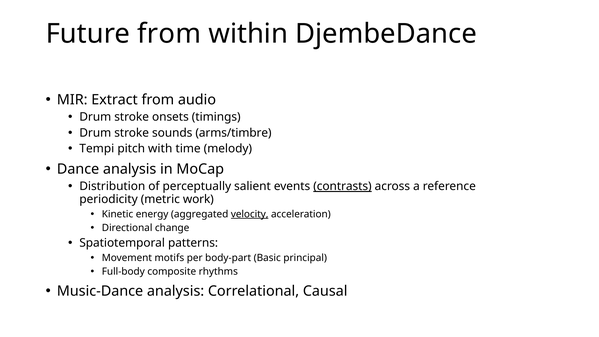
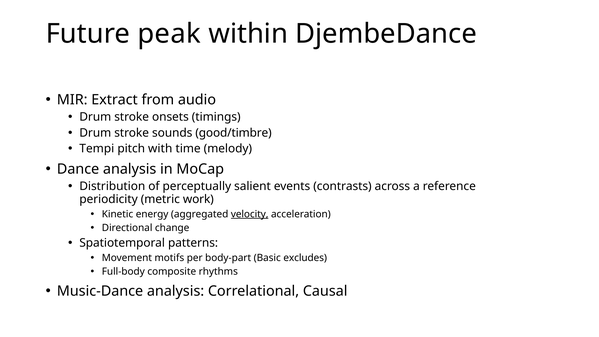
Future from: from -> peak
arms/timbre: arms/timbre -> good/timbre
contrasts underline: present -> none
principal: principal -> excludes
